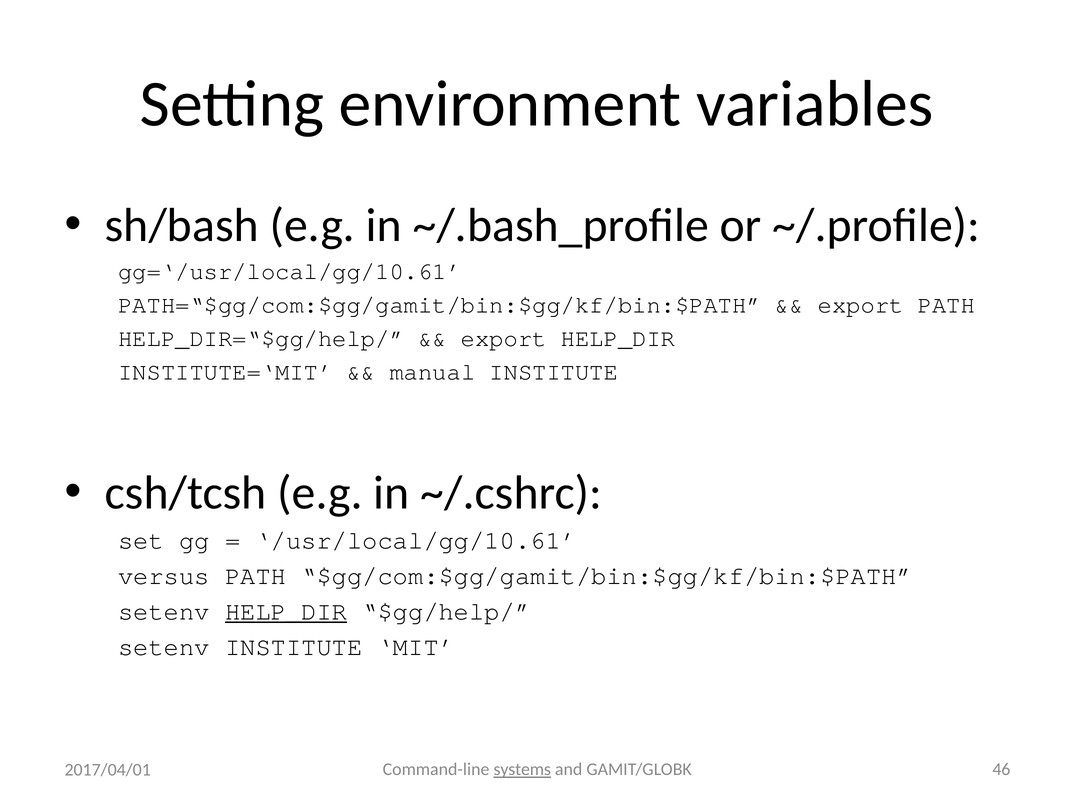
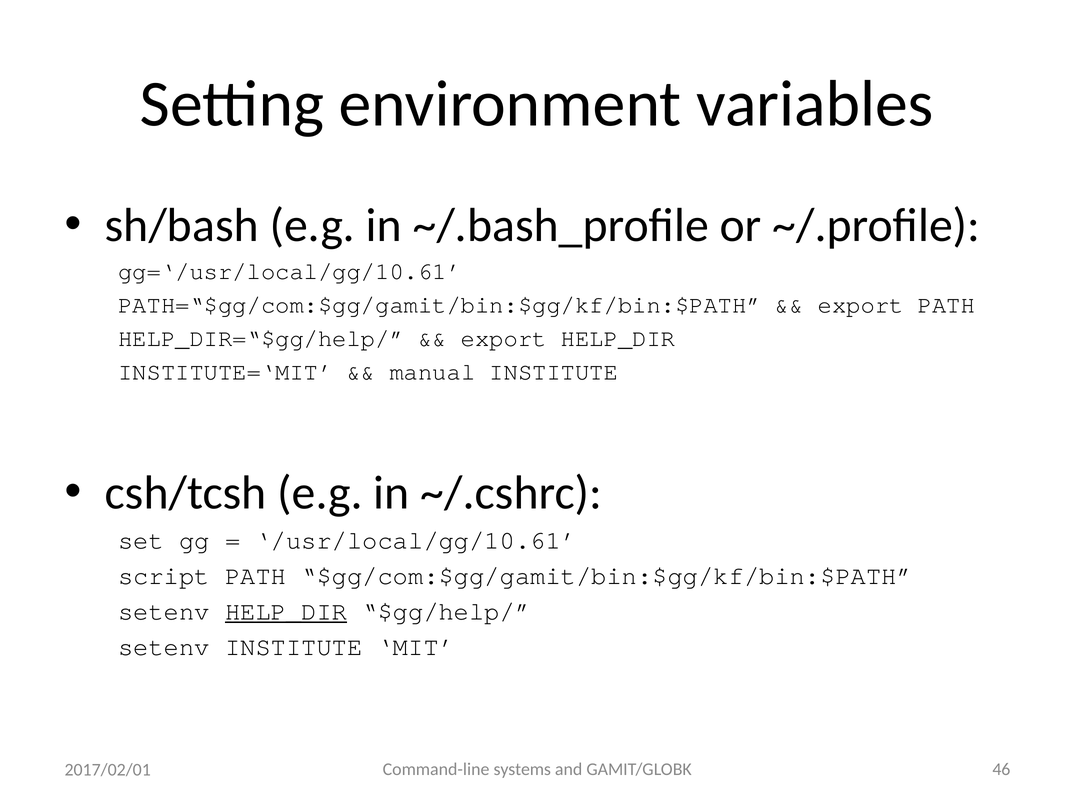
versus: versus -> script
systems underline: present -> none
2017/04/01: 2017/04/01 -> 2017/02/01
